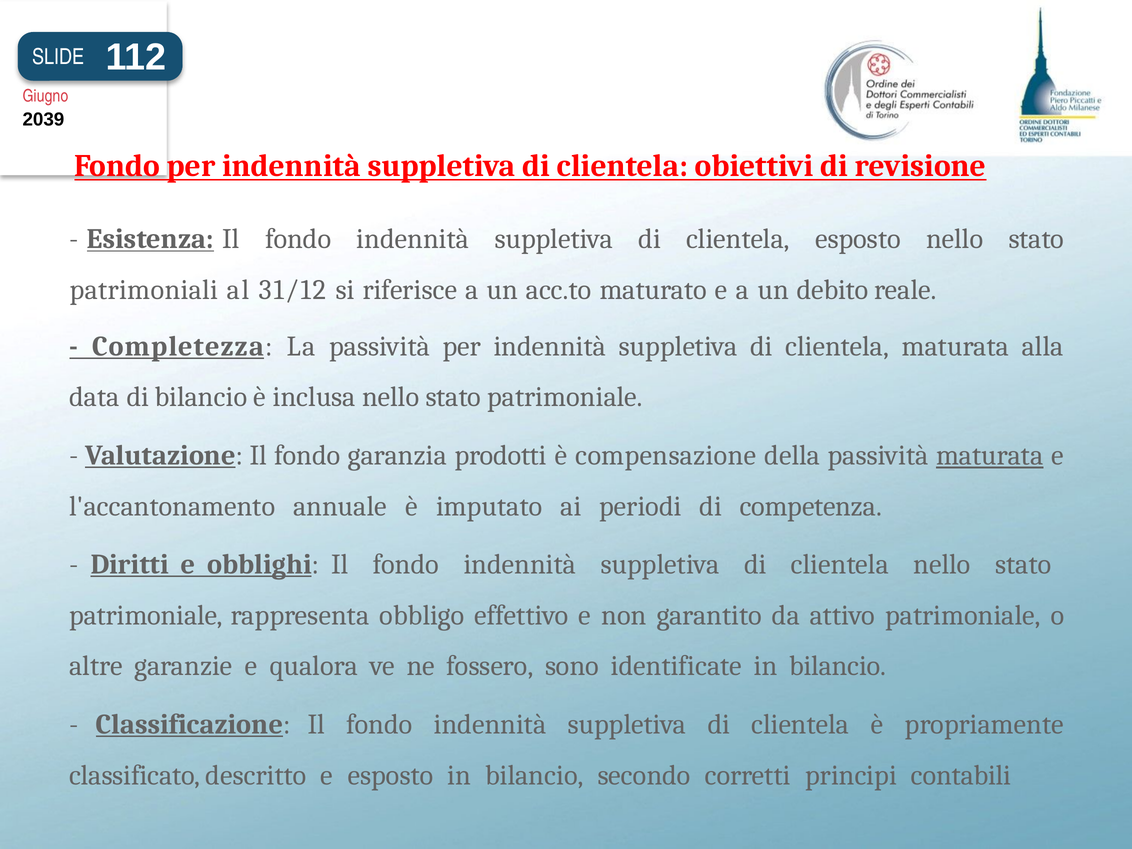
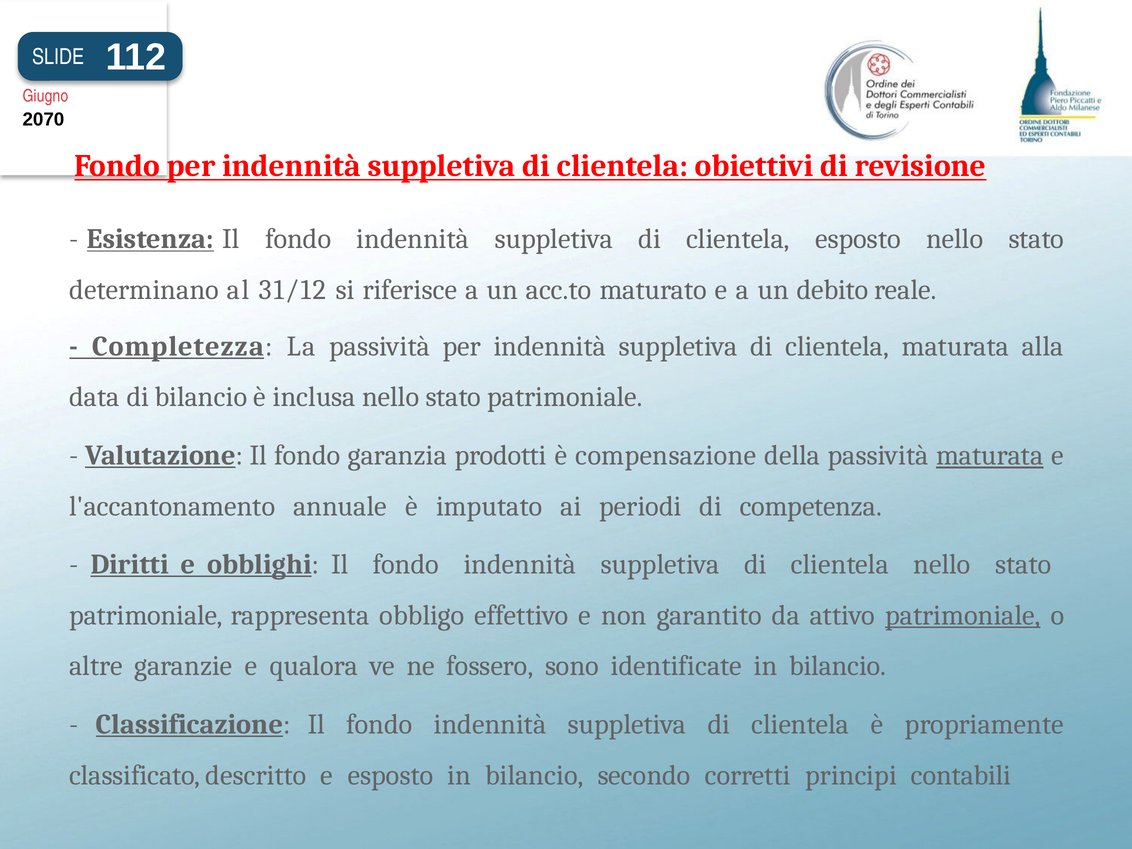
2039: 2039 -> 2070
patrimoniali: patrimoniali -> determinano
patrimoniale at (963, 615) underline: none -> present
